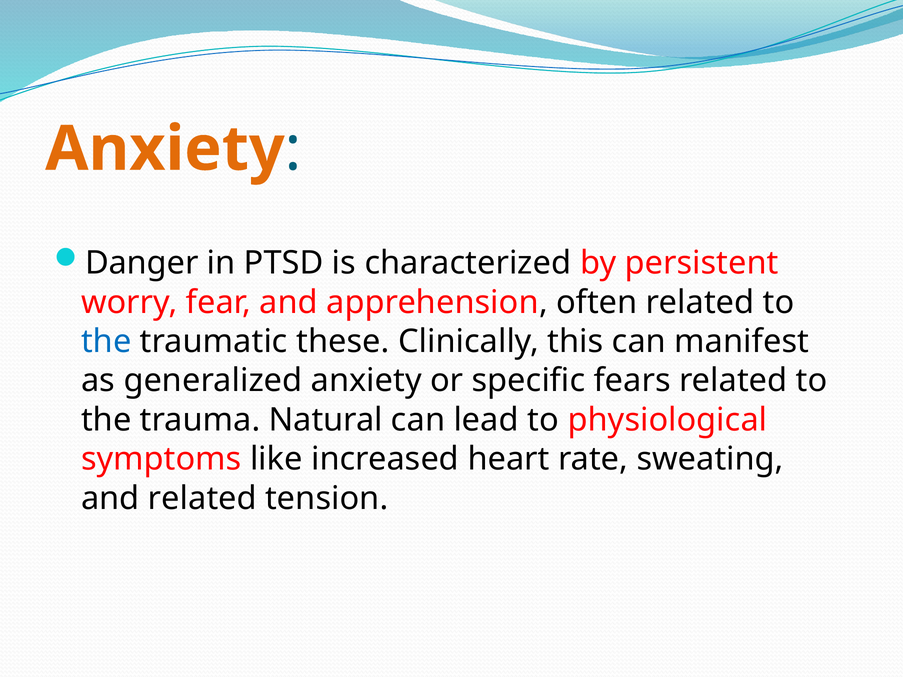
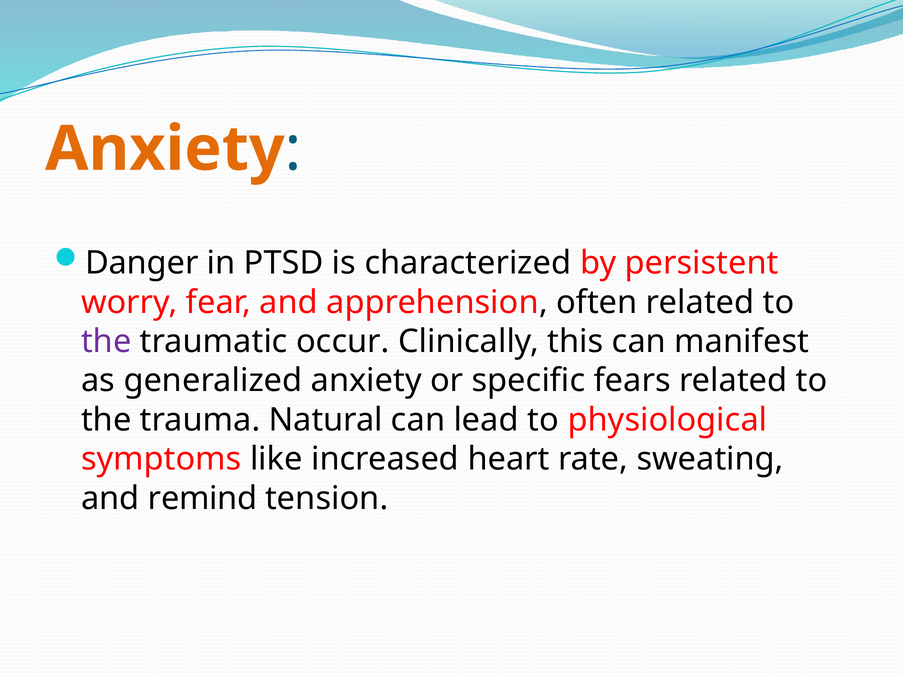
the at (106, 342) colour: blue -> purple
these: these -> occur
and related: related -> remind
